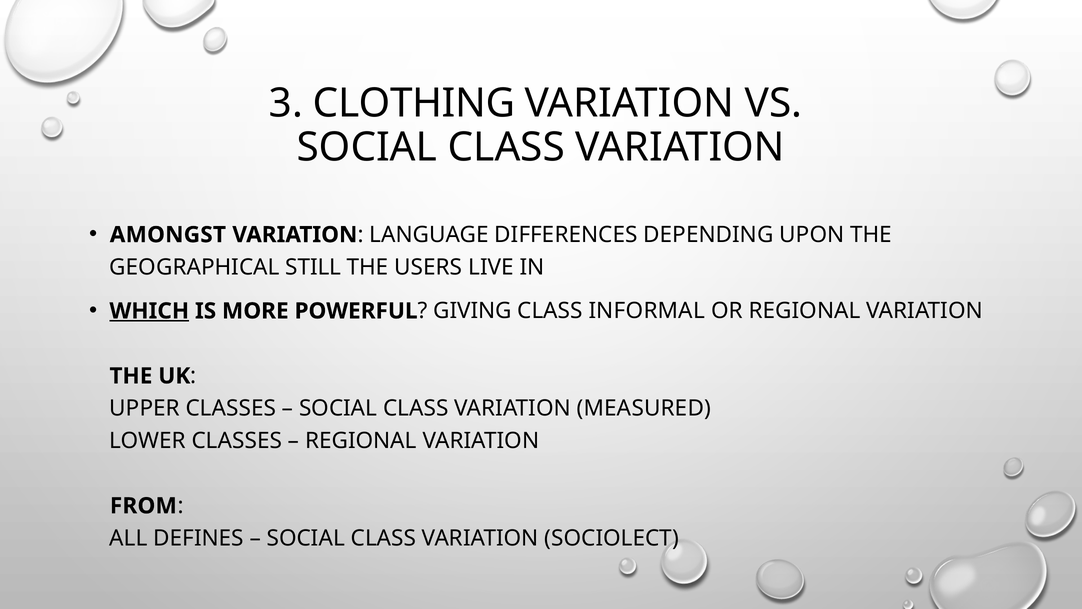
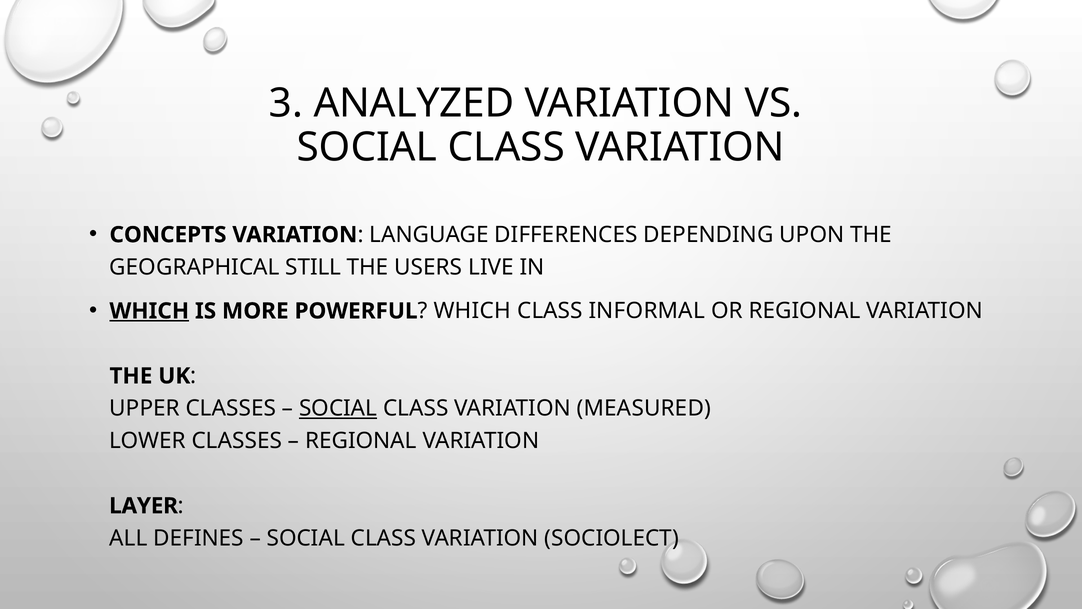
CLOTHING: CLOTHING -> ANALYZED
AMONGST: AMONGST -> CONCEPTS
GIVING at (472, 311): GIVING -> WHICH
SOCIAL at (338, 408) underline: none -> present
FROM: FROM -> LAYER
